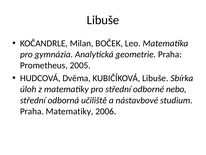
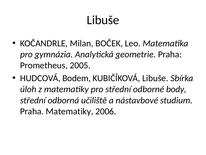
Dvěma: Dvěma -> Bodem
nebo: nebo -> body
